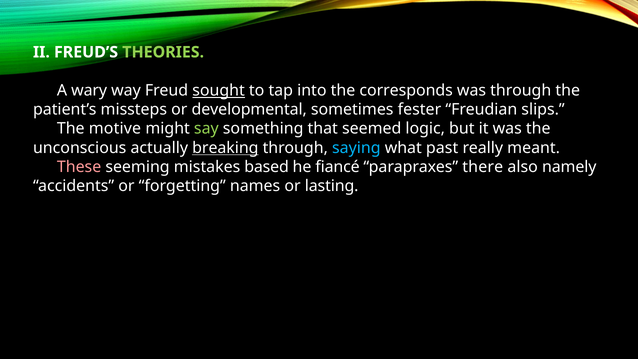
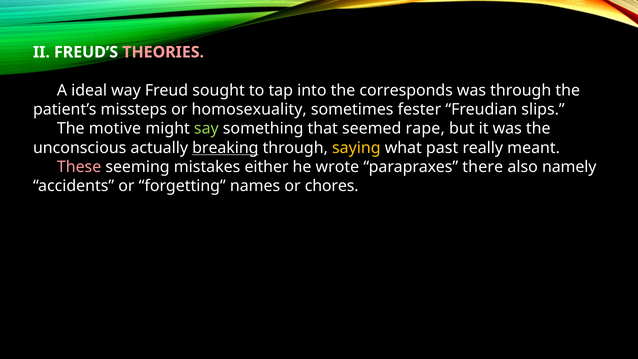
THEORIES colour: light green -> pink
wary: wary -> ideal
sought underline: present -> none
developmental: developmental -> homosexuality
logic: logic -> rape
saying colour: light blue -> yellow
based: based -> either
fiancé: fiancé -> wrote
lasting: lasting -> chores
